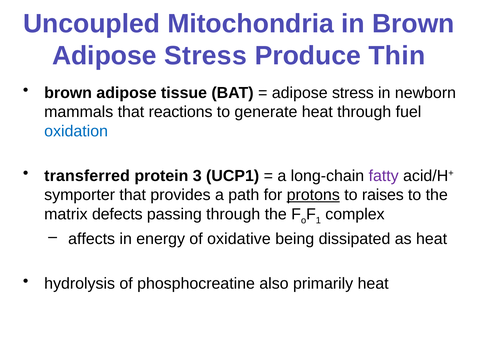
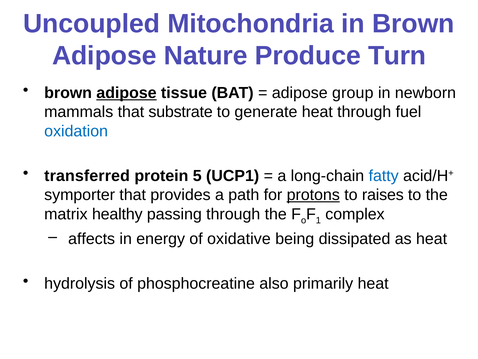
Stress at (206, 56): Stress -> Nature
Thin: Thin -> Turn
adipose at (126, 93) underline: none -> present
stress at (353, 93): stress -> group
reactions: reactions -> substrate
3: 3 -> 5
fatty colour: purple -> blue
defects: defects -> healthy
